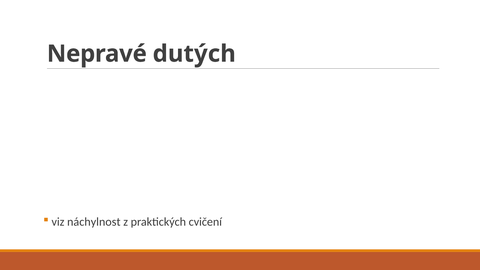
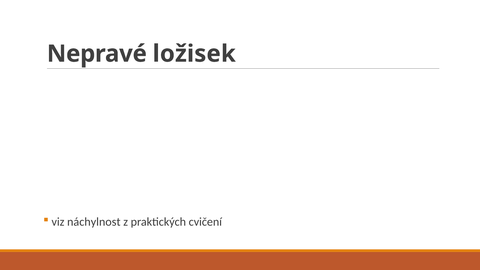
dutých: dutých -> ložisek
